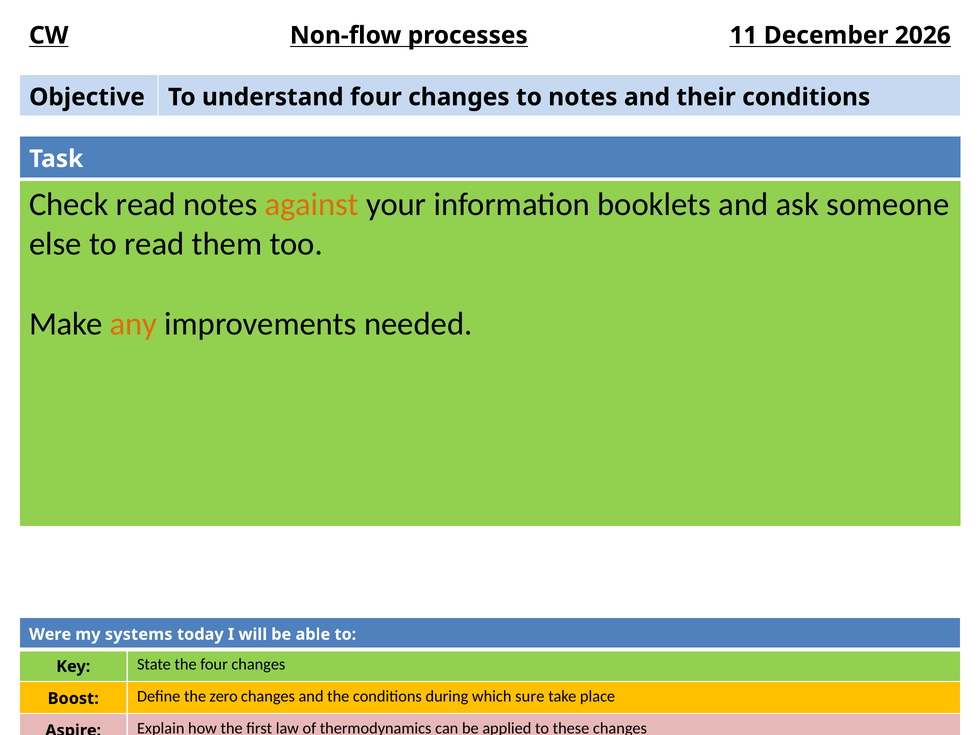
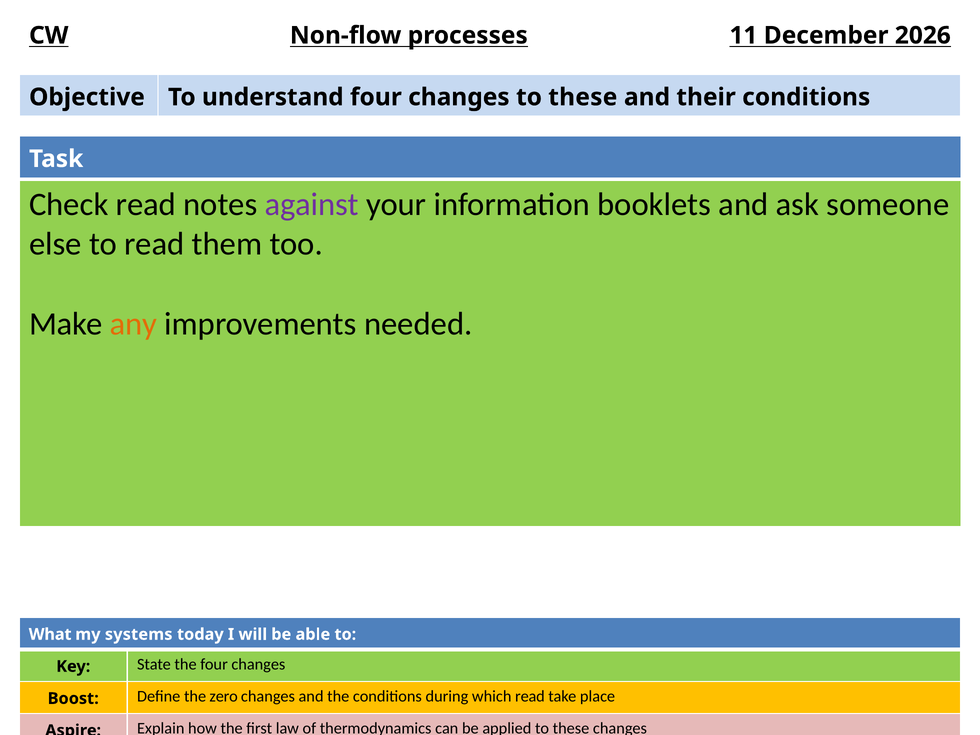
changes to notes: notes -> these
against colour: orange -> purple
Were: Were -> What
which sure: sure -> read
